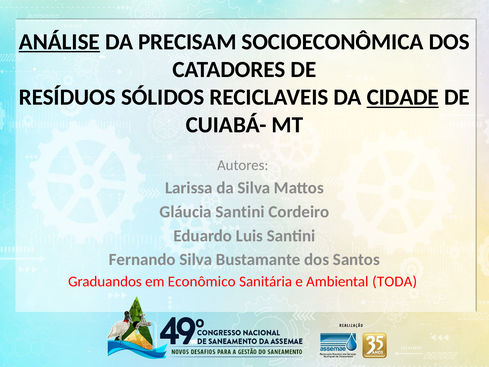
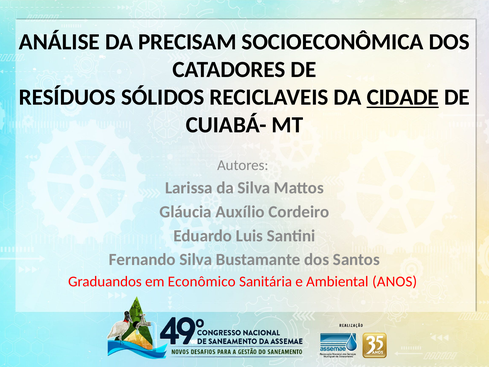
ANÁLISE underline: present -> none
Gláucia Santini: Santini -> Auxílio
TODA: TODA -> ANOS
